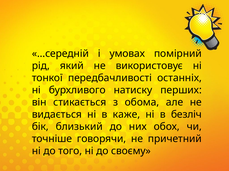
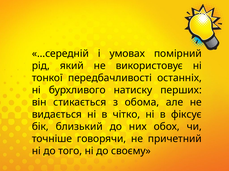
каже: каже -> чітко
безліч: безліч -> фіксує
